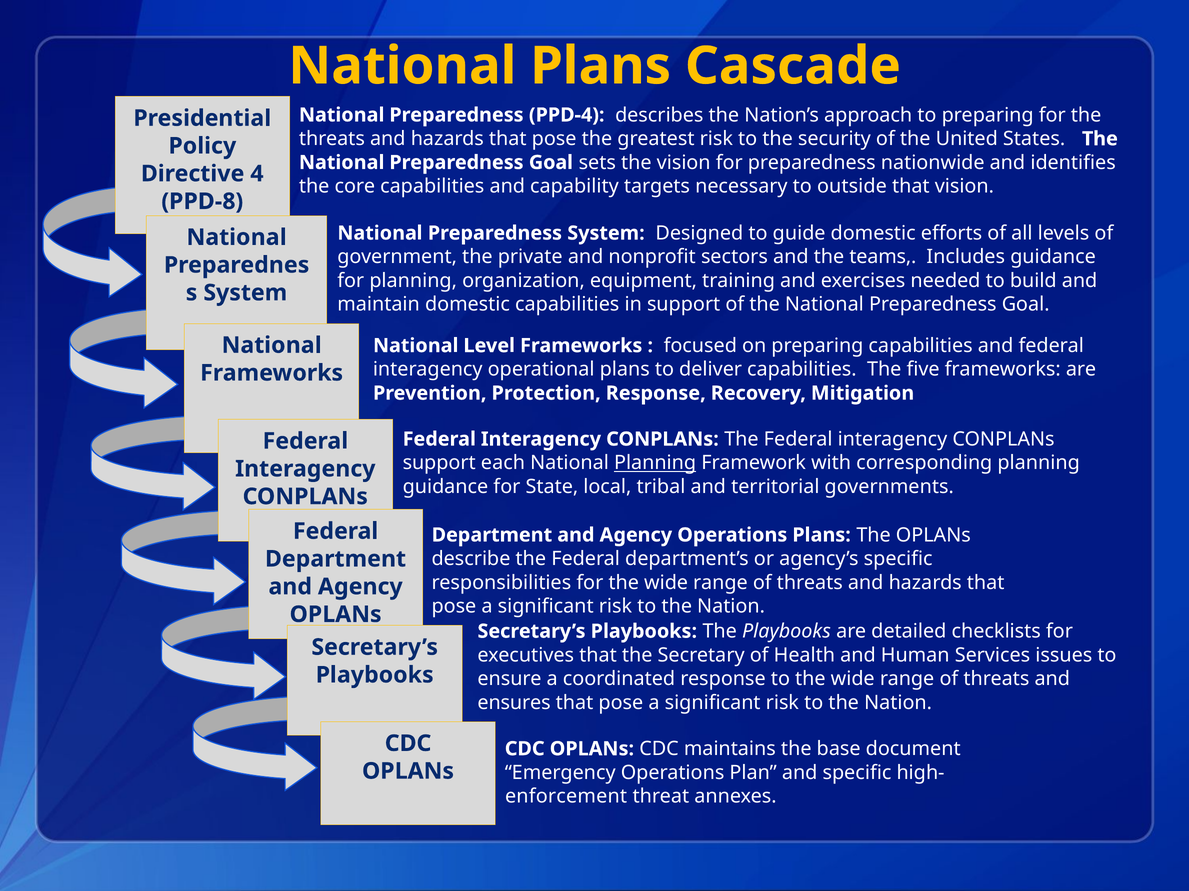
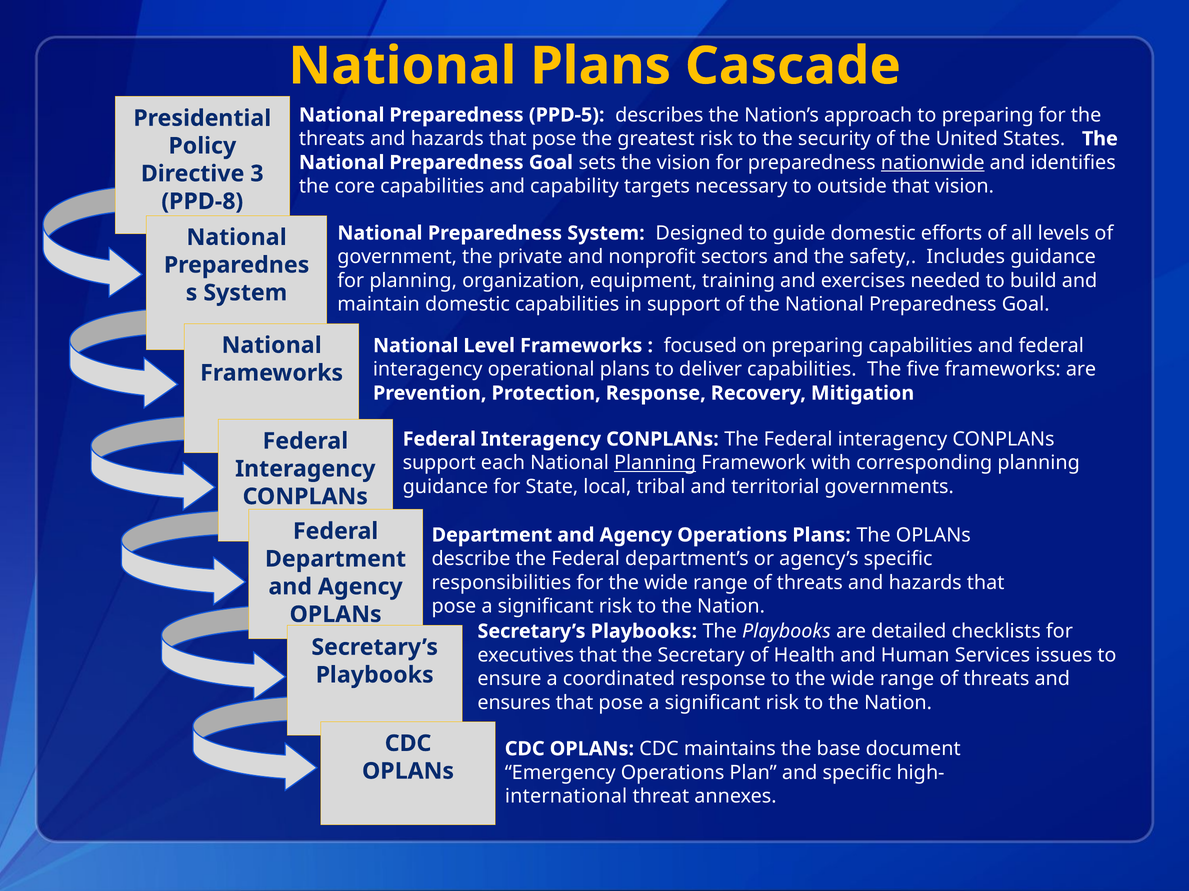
PPD-4: PPD-4 -> PPD-5
nationwide underline: none -> present
4: 4 -> 3
teams: teams -> safety
enforcement: enforcement -> international
